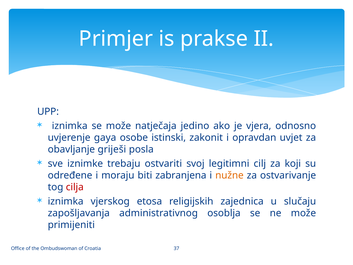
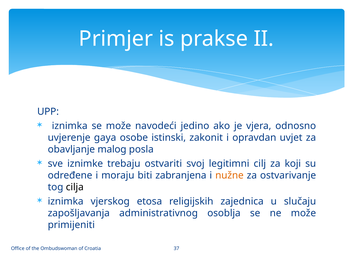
natječaja: natječaja -> navodeći
griješi: griješi -> malog
cilja colour: red -> black
